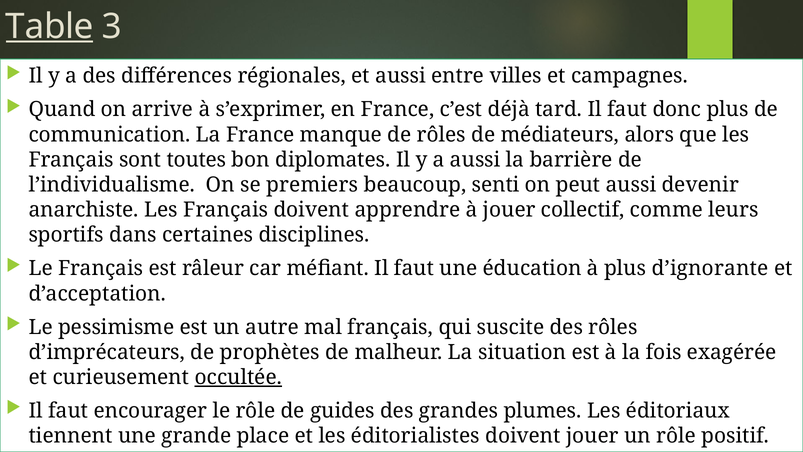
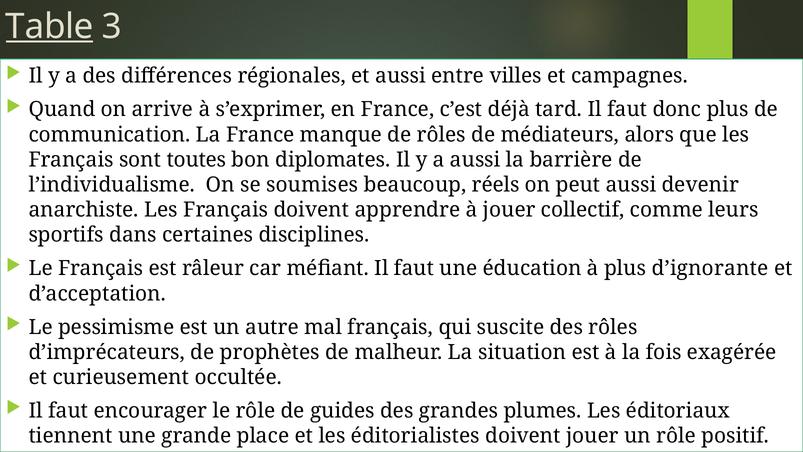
premiers: premiers -> soumises
senti: senti -> réels
occultée underline: present -> none
